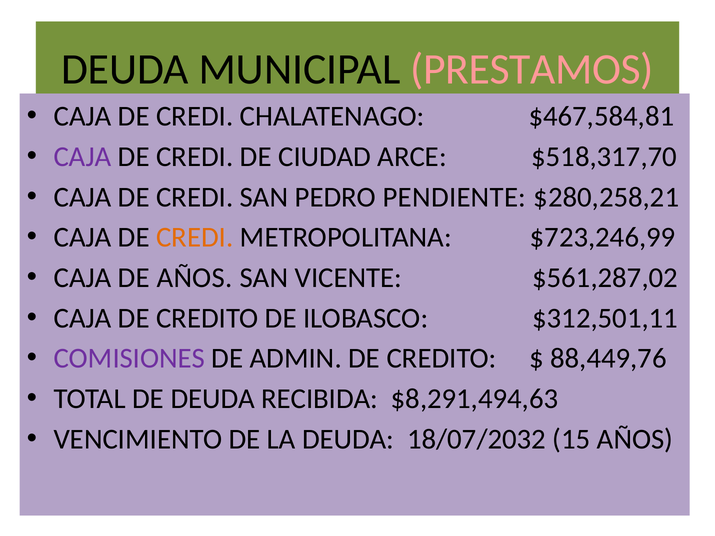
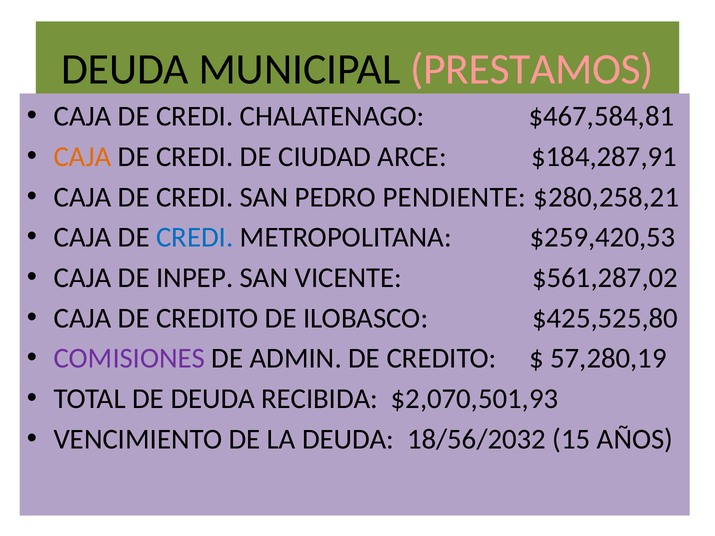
CAJA at (82, 157) colour: purple -> orange
$518,317,70: $518,317,70 -> $184,287,91
CREDI at (195, 238) colour: orange -> blue
$723,246,99: $723,246,99 -> $259,420,53
DE AÑOS: AÑOS -> INPEP
$312,501,11: $312,501,11 -> $425,525,80
88,449,76: 88,449,76 -> 57,280,19
$8,291,494,63: $8,291,494,63 -> $2,070,501,93
18/07/2032: 18/07/2032 -> 18/56/2032
